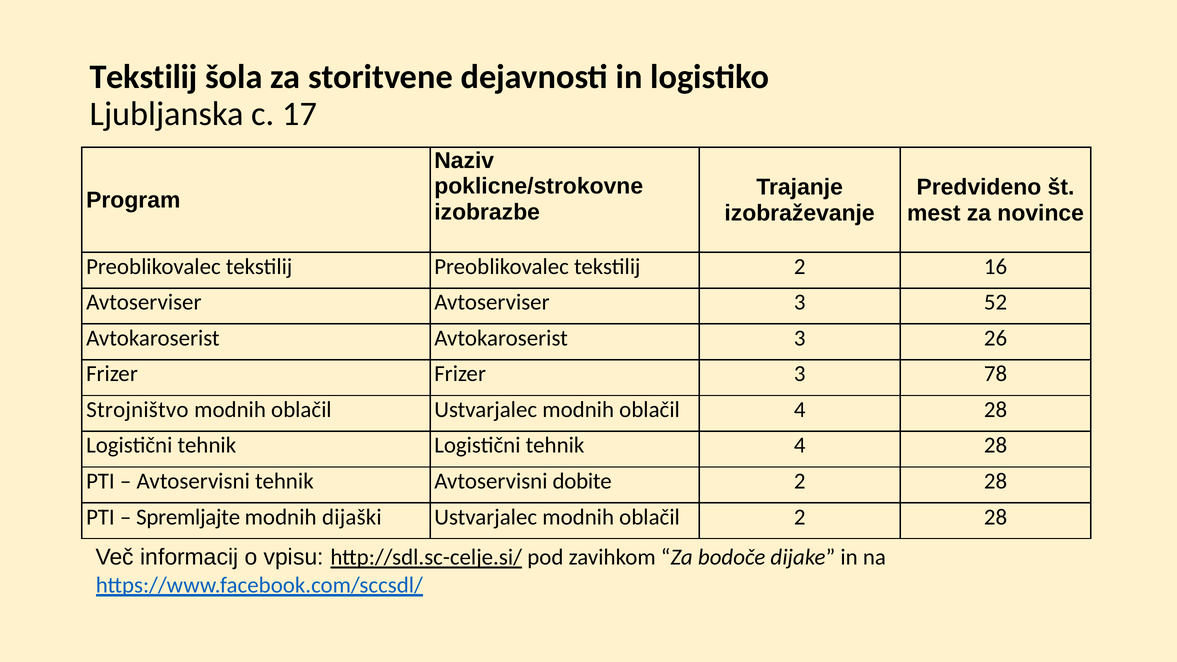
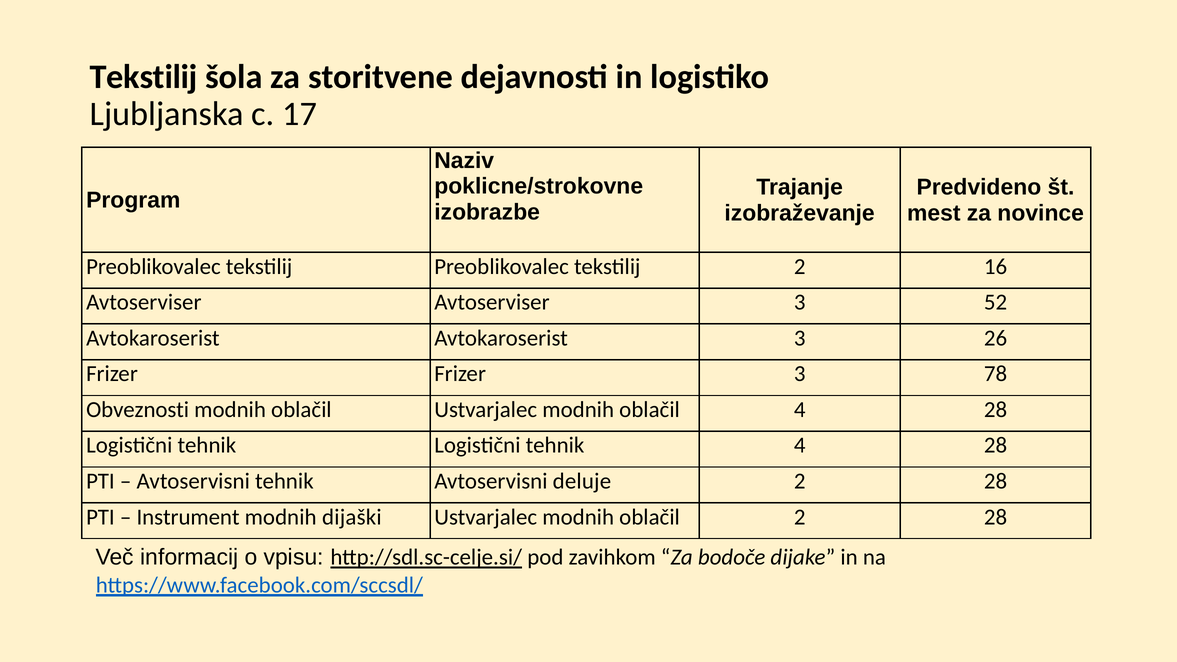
Strojništvo: Strojništvo -> Obveznosti
dobite: dobite -> deluje
Spremljajte: Spremljajte -> Instrument
